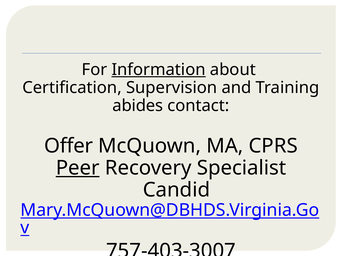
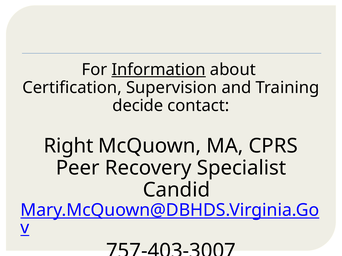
abides: abides -> decide
Offer: Offer -> Right
Peer underline: present -> none
